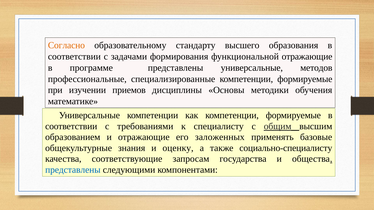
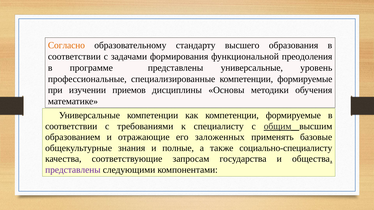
функциональной отражающие: отражающие -> преодоления
методов: методов -> уровень
оценку: оценку -> полные
представлены at (73, 170) colour: blue -> purple
